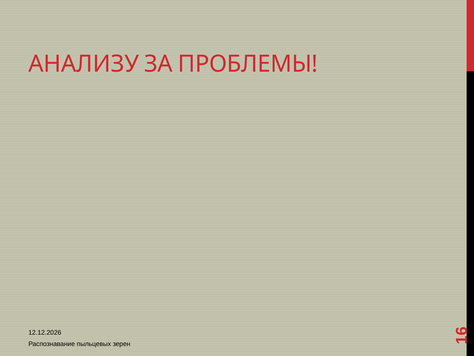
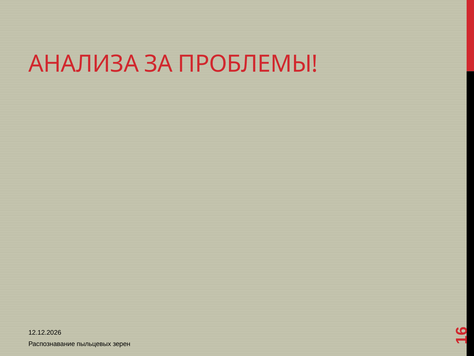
АНАЛИЗУ: АНАЛИЗУ -> АНАЛИЗА
